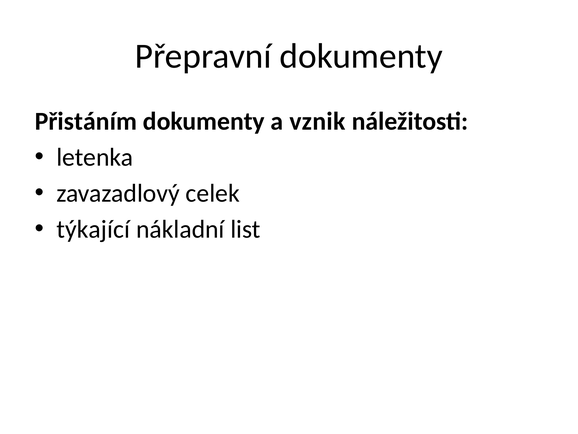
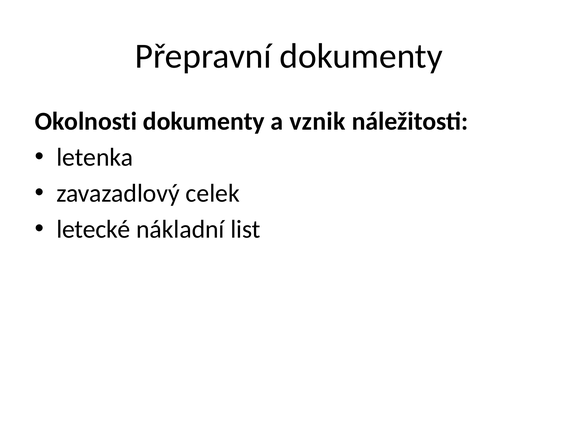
Přistáním: Přistáním -> Okolnosti
týkající: týkající -> letecké
